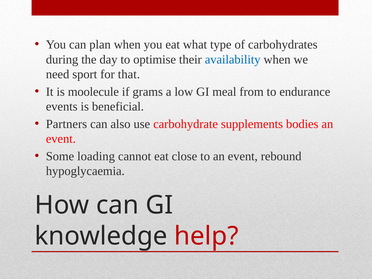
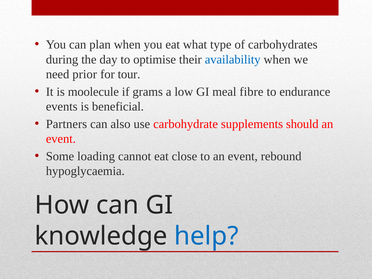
sport: sport -> prior
that: that -> tour
from: from -> fibre
bodies: bodies -> should
help colour: red -> blue
